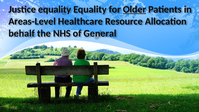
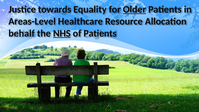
Justice equality: equality -> towards
NHS underline: none -> present
of General: General -> Patients
